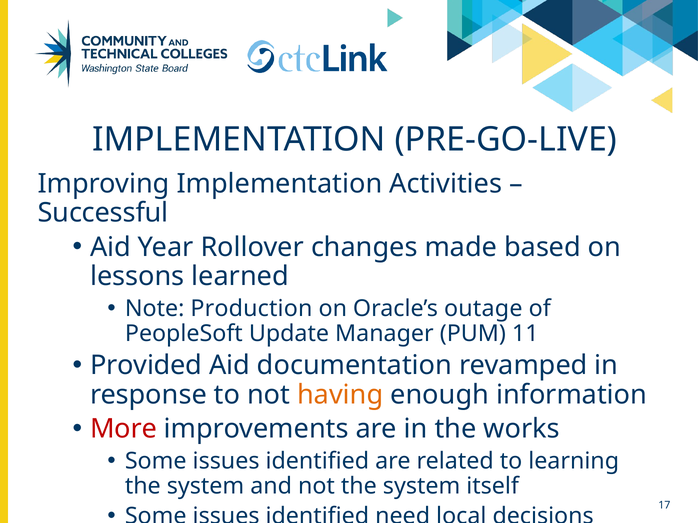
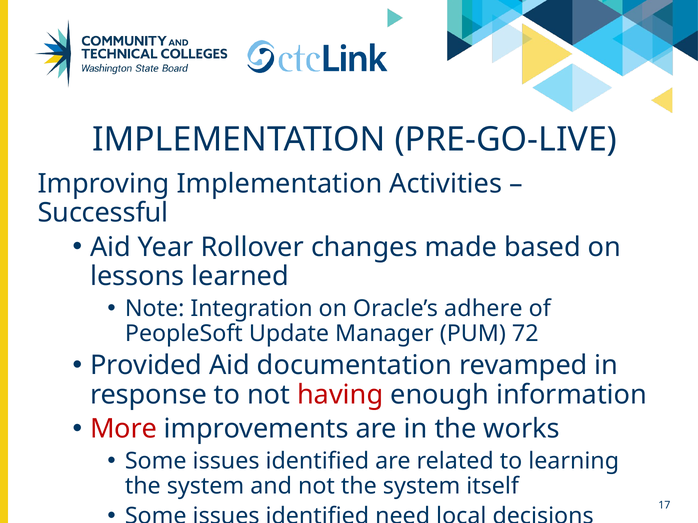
Production: Production -> Integration
outage: outage -> adhere
11: 11 -> 72
having colour: orange -> red
